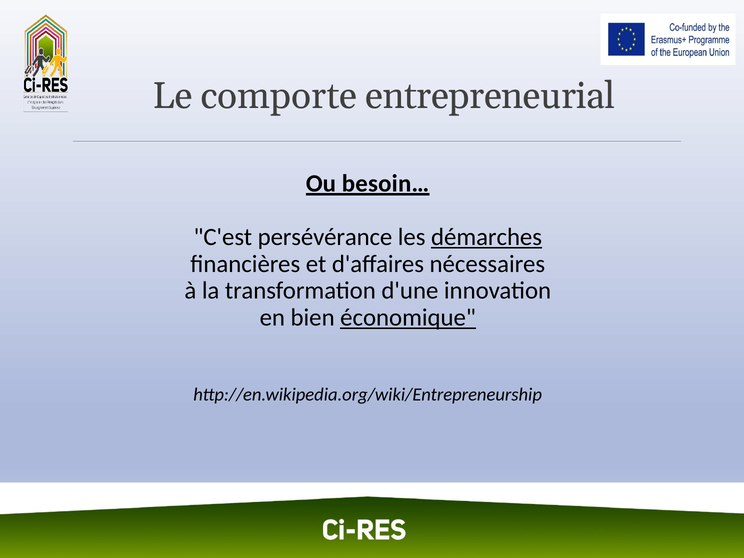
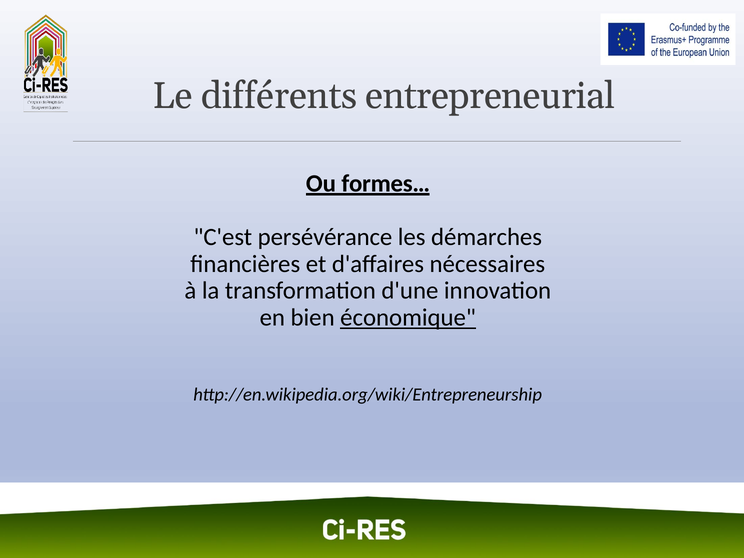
comporte: comporte -> différents
besoin…: besoin… -> formes…
démarches underline: present -> none
